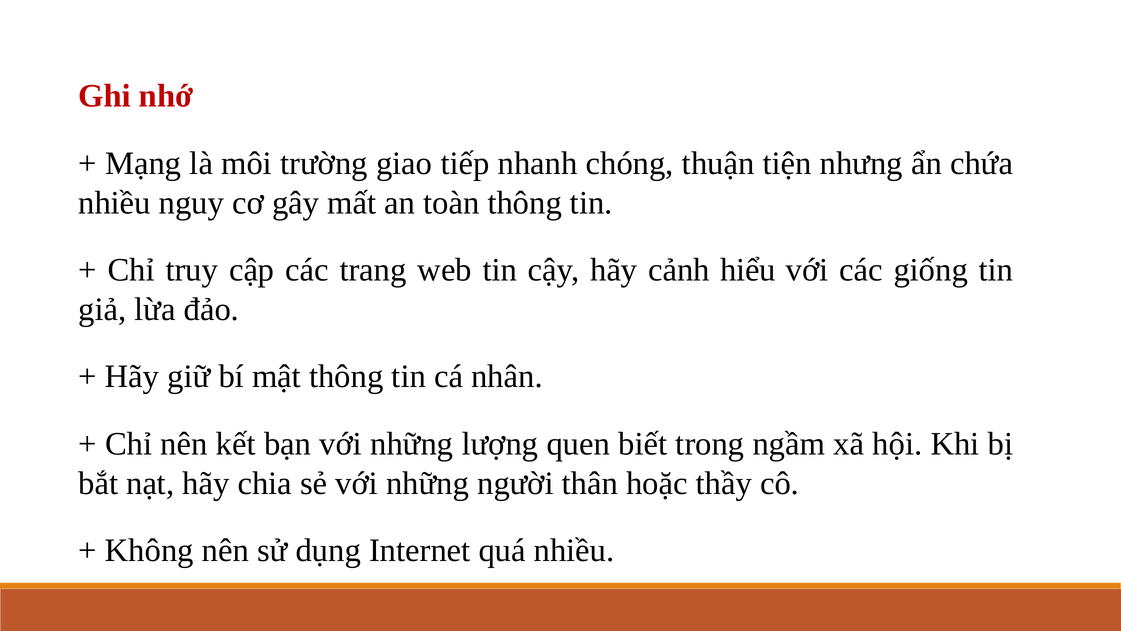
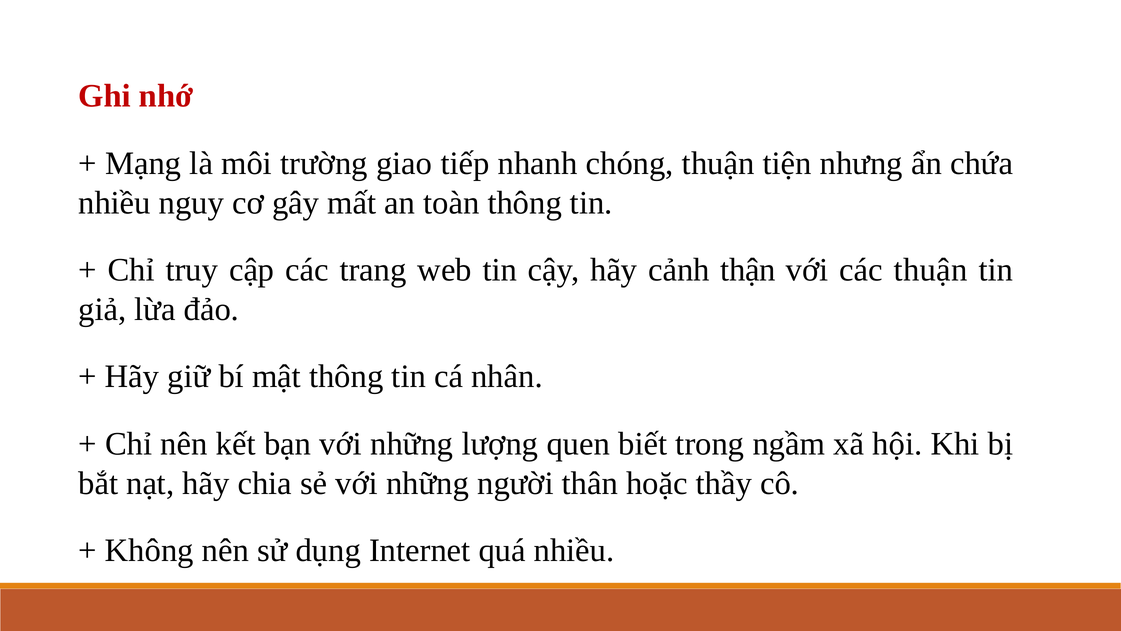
hiểu: hiểu -> thận
các giống: giống -> thuận
